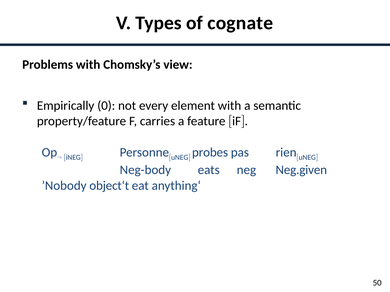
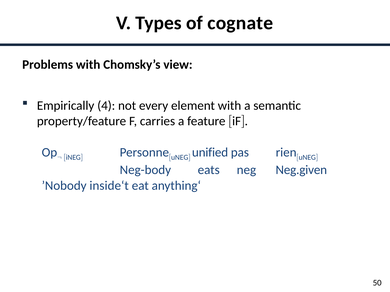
0: 0 -> 4
probes: probes -> unified
object‘t: object‘t -> inside‘t
